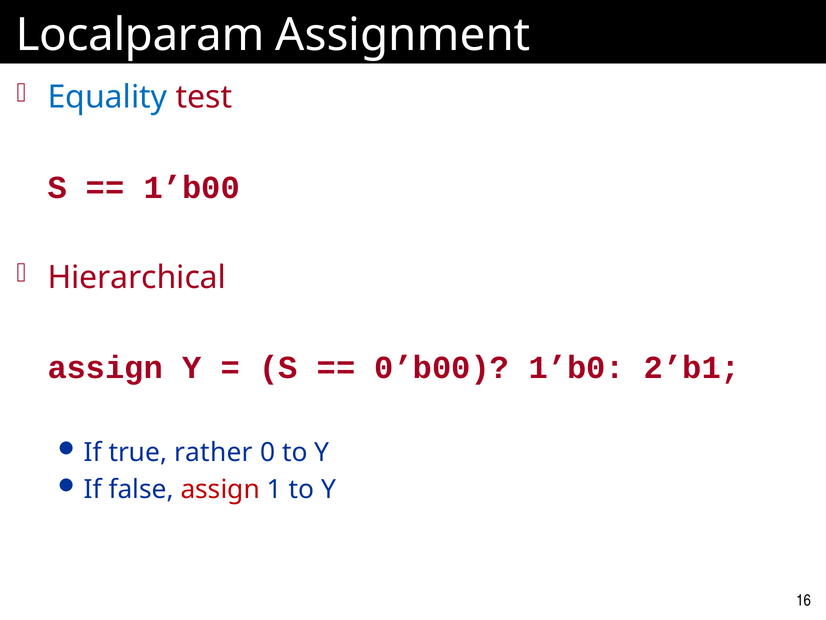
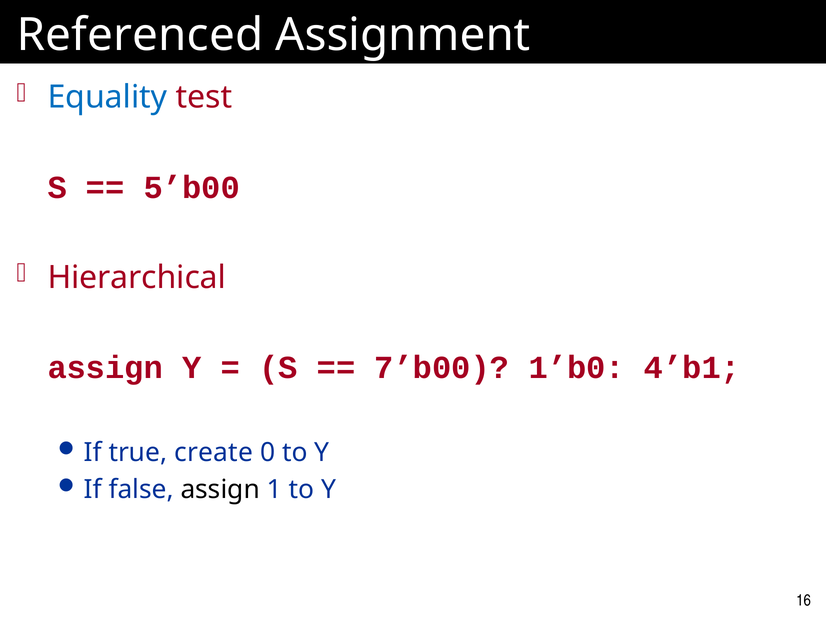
Localparam: Localparam -> Referenced
1’b00: 1’b00 -> 5’b00
0’b00: 0’b00 -> 7’b00
2’b1: 2’b1 -> 4’b1
rather: rather -> create
assign at (220, 489) colour: red -> black
